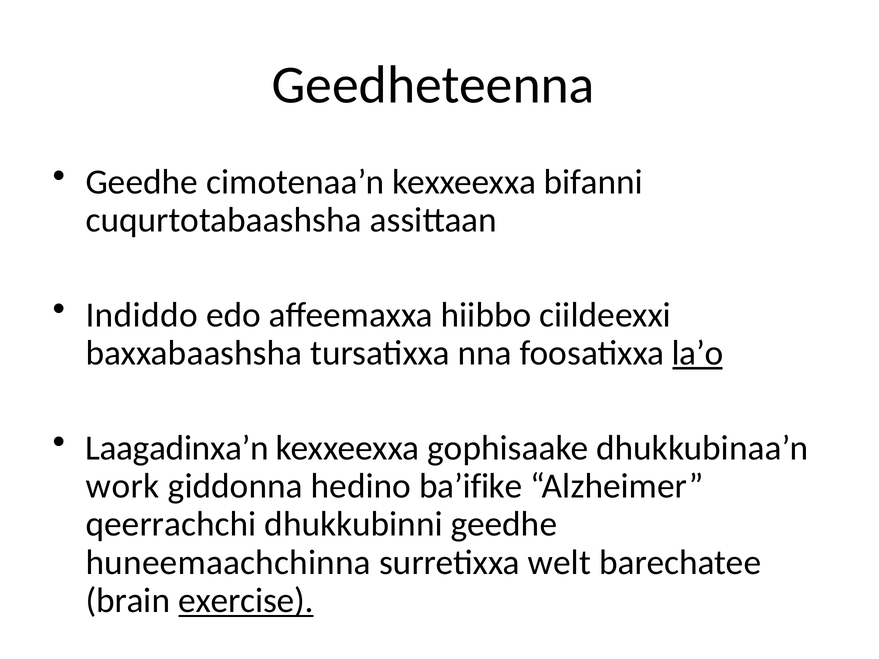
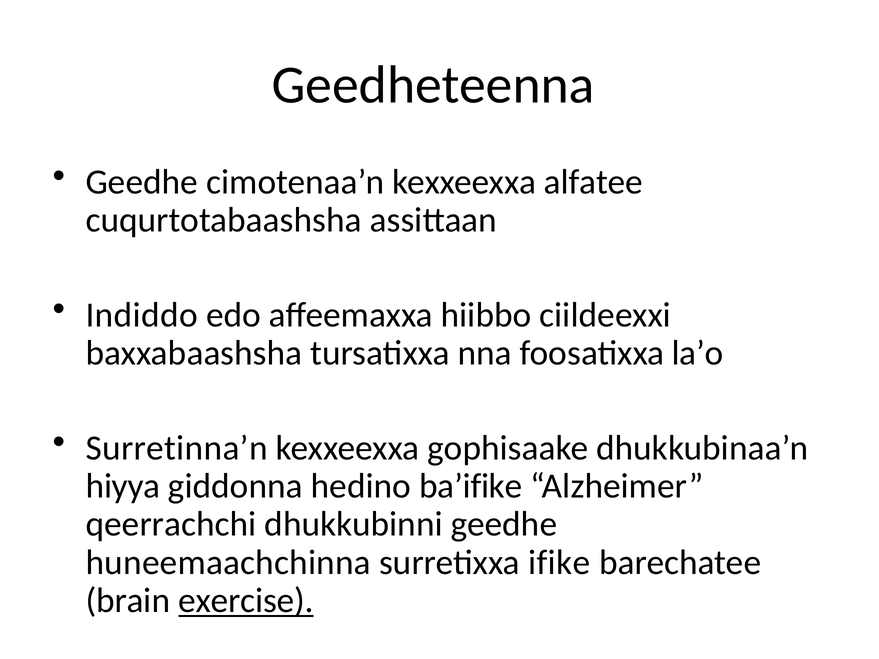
bifanni: bifanni -> alfatee
la’o underline: present -> none
Laagadinxa’n: Laagadinxa’n -> Surretinna’n
work: work -> hiyya
welt: welt -> ifike
